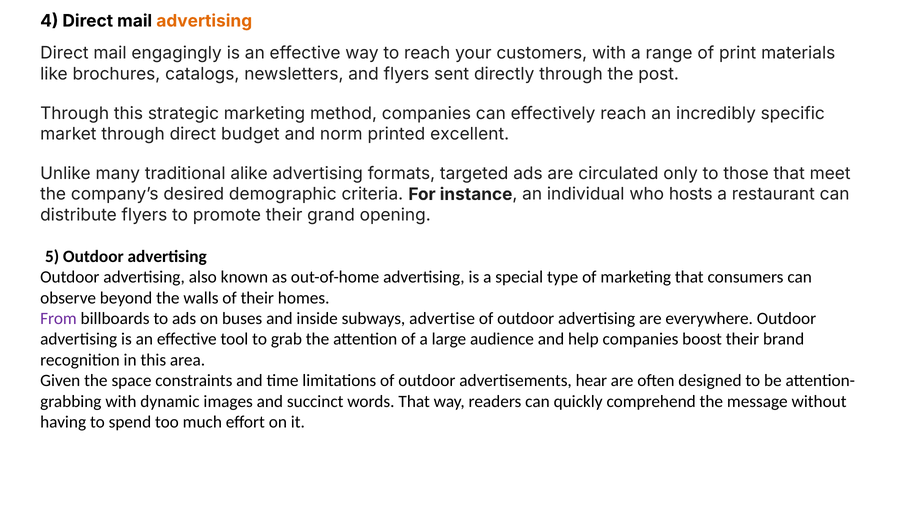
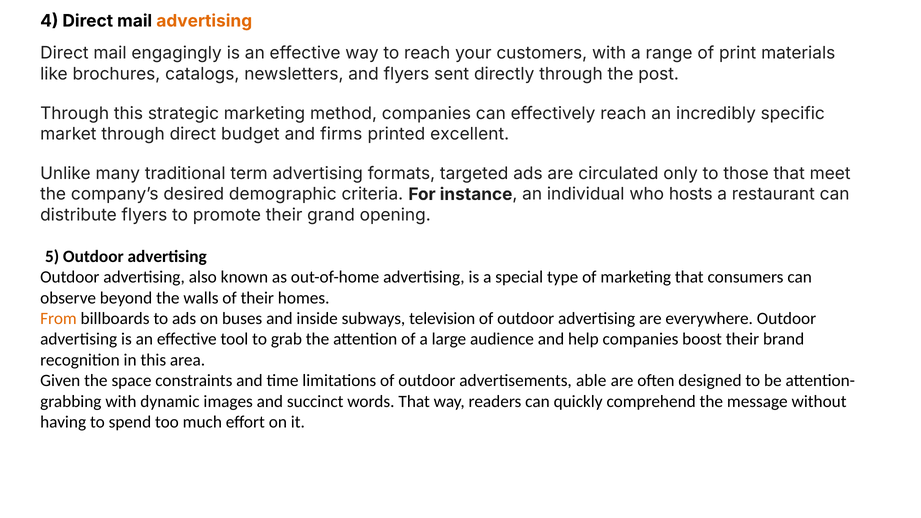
norm: norm -> firms
alike: alike -> term
From colour: purple -> orange
advertise: advertise -> television
hear: hear -> able
